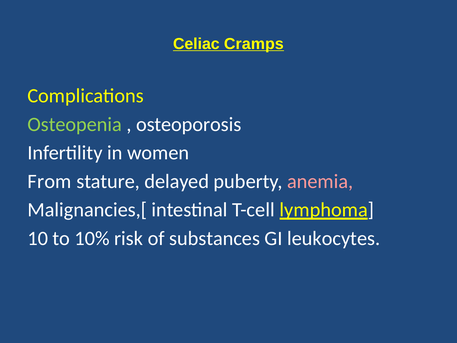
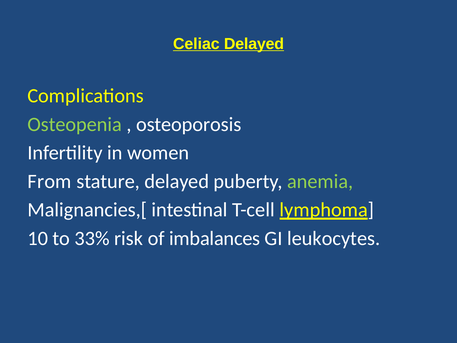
Celiac Cramps: Cramps -> Delayed
anemia colour: pink -> light green
10%: 10% -> 33%
substances: substances -> imbalances
